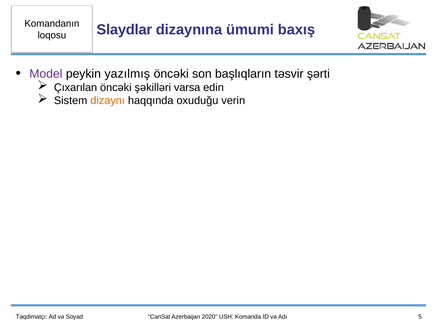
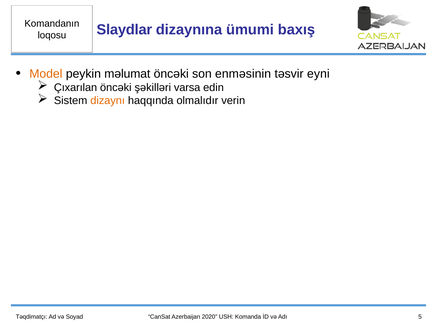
Model colour: purple -> orange
yazılmış: yazılmış -> məlumat
başlıqların: başlıqların -> enməsinin
şərti: şərti -> eyni
oxuduğu: oxuduğu -> olmalıdır
